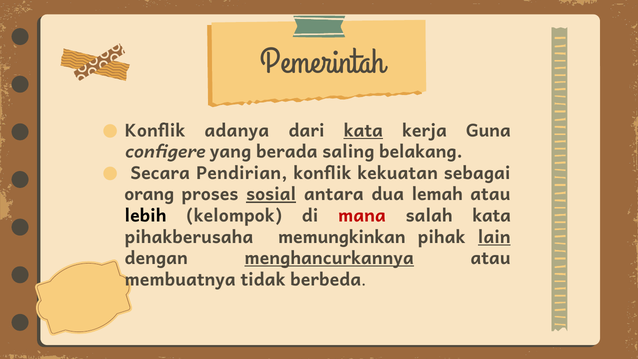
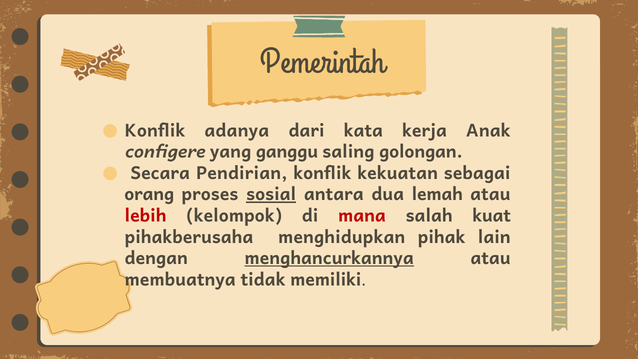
kata at (363, 131) underline: present -> none
Guna: Guna -> Anak
berada: berada -> ganggu
belakang: belakang -> golongan
lebih colour: black -> red
salah kata: kata -> kuat
memungkinkan: memungkinkan -> menghidupkan
lain underline: present -> none
berbeda: berbeda -> memiliki
